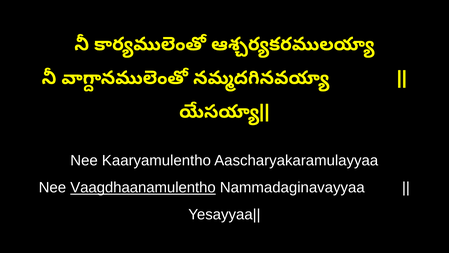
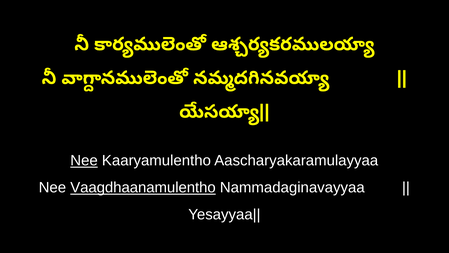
Nee at (84, 160) underline: none -> present
